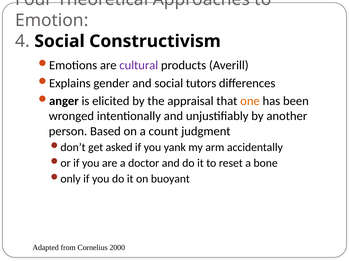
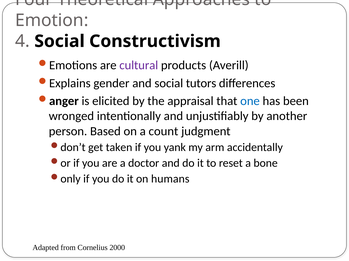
one colour: orange -> blue
asked: asked -> taken
buoyant: buoyant -> humans
